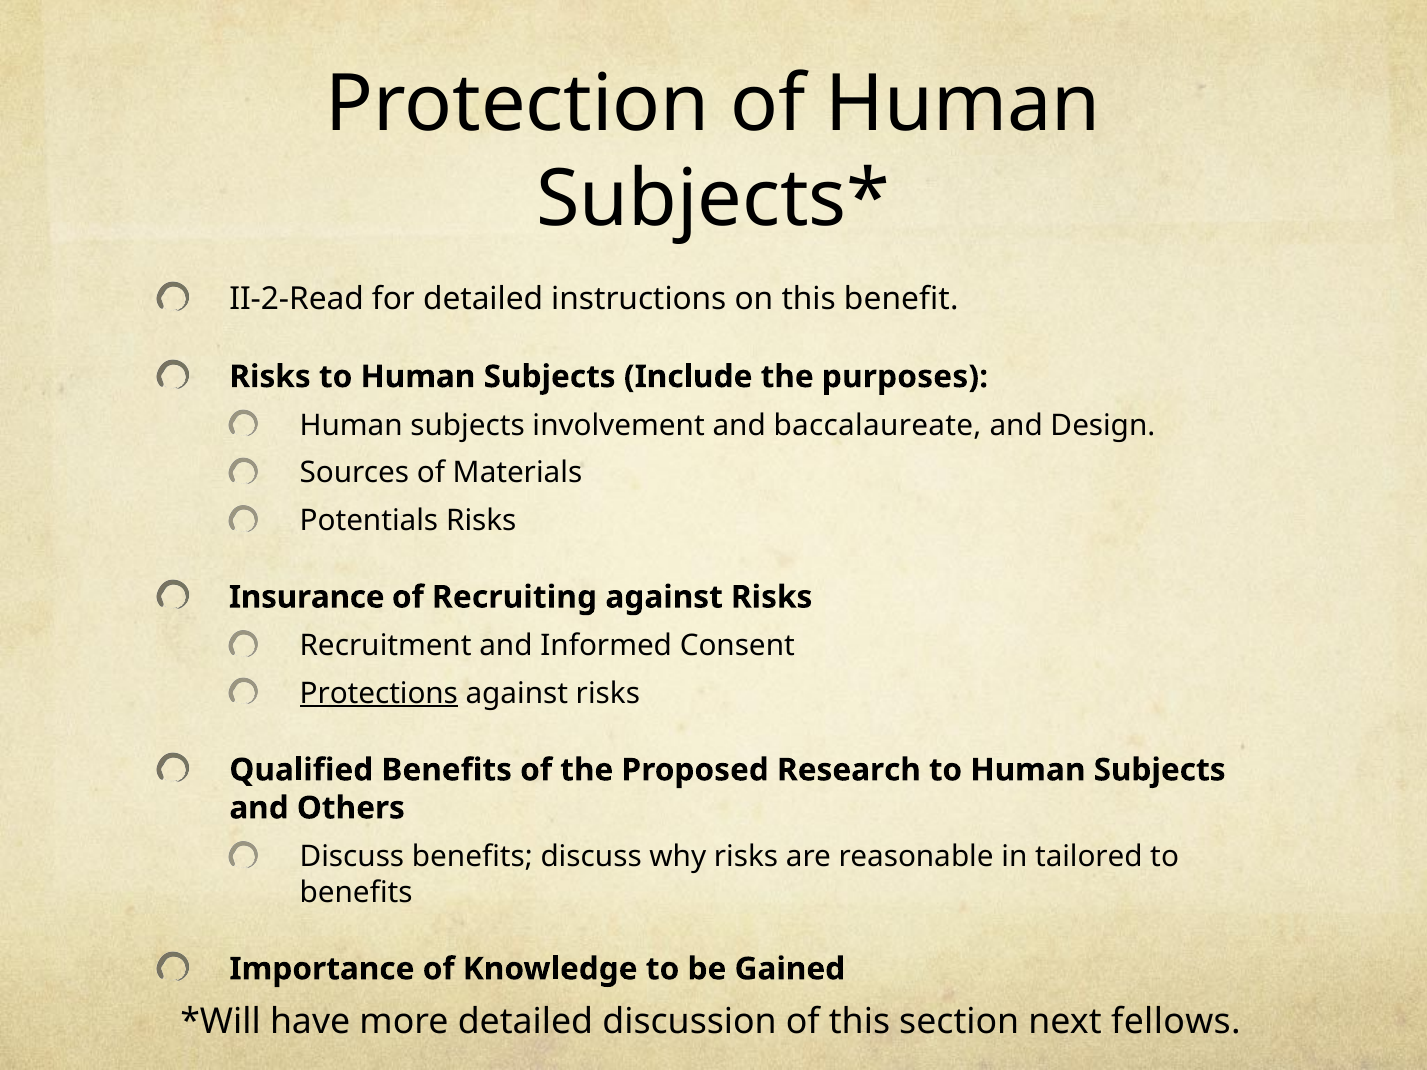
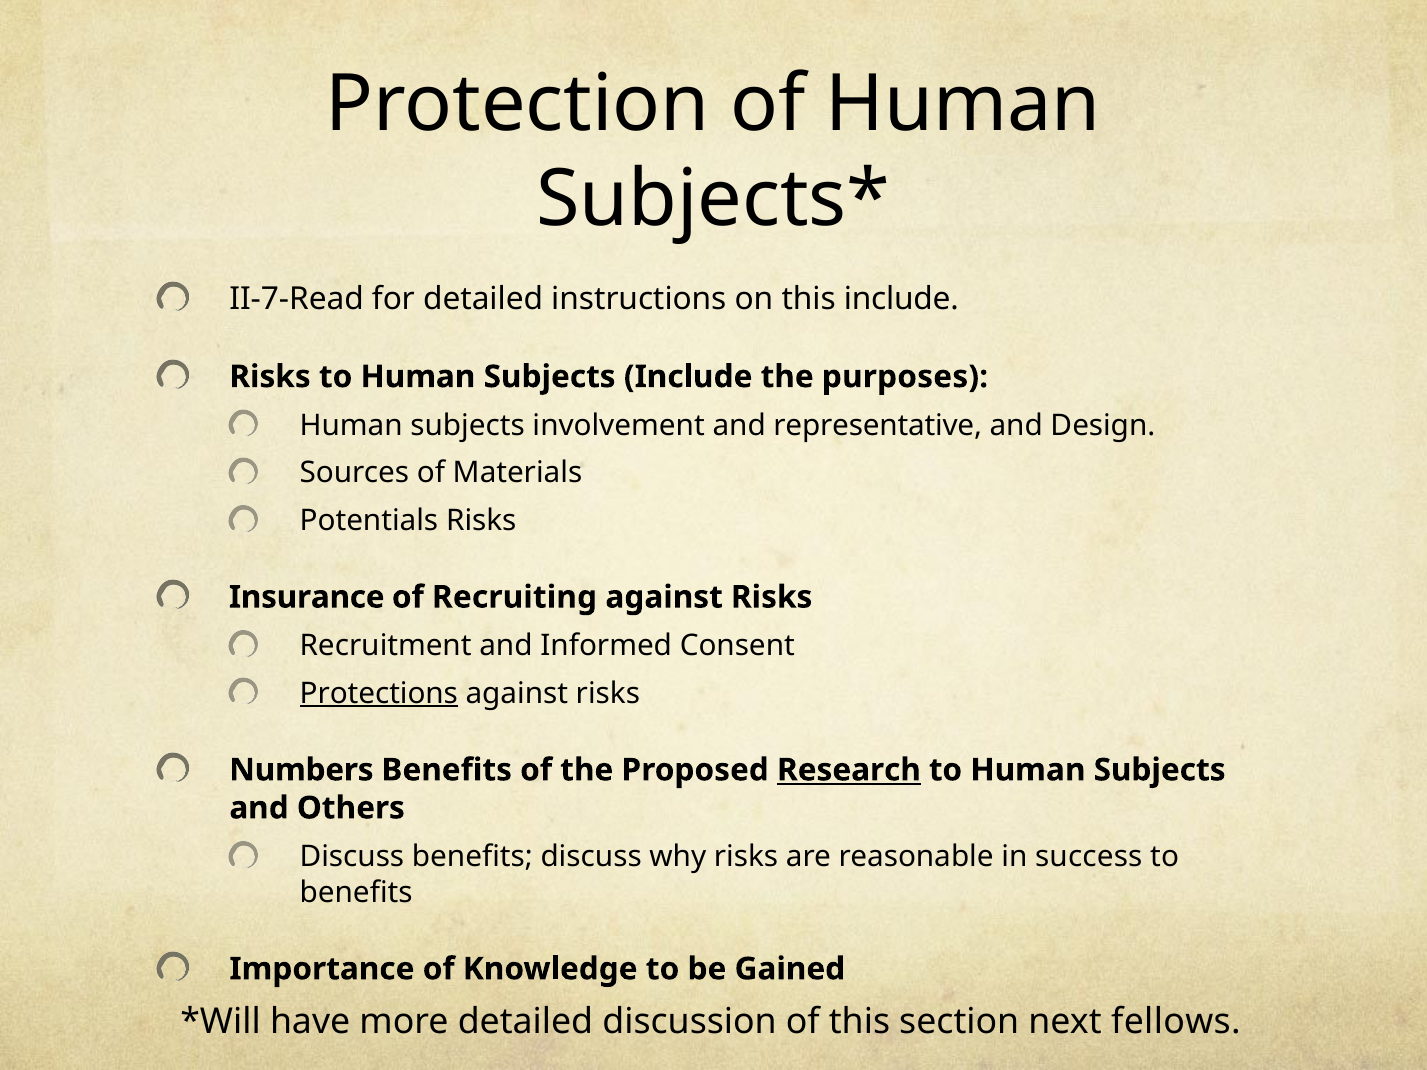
II-2-Read: II-2-Read -> II-7-Read
this benefit: benefit -> include
baccalaureate: baccalaureate -> representative
Qualified: Qualified -> Numbers
Research underline: none -> present
tailored: tailored -> success
